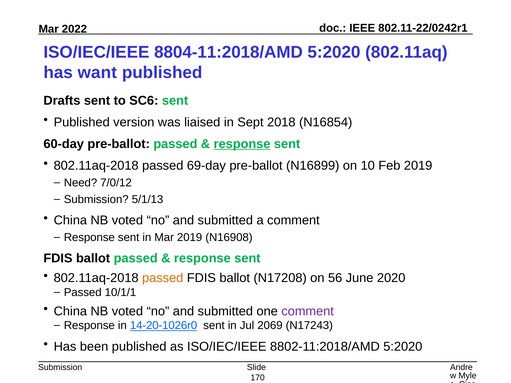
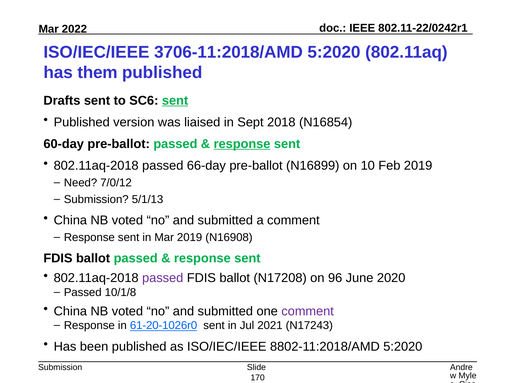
8804-11:2018/AMD: 8804-11:2018/AMD -> 3706-11:2018/AMD
want: want -> them
sent at (175, 101) underline: none -> present
69-day: 69-day -> 66-day
passed at (163, 278) colour: orange -> purple
56: 56 -> 96
10/1/1: 10/1/1 -> 10/1/8
14-20-1026r0: 14-20-1026r0 -> 61-20-1026r0
2069: 2069 -> 2021
